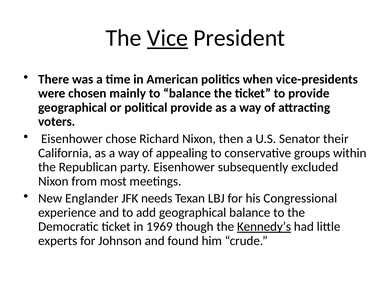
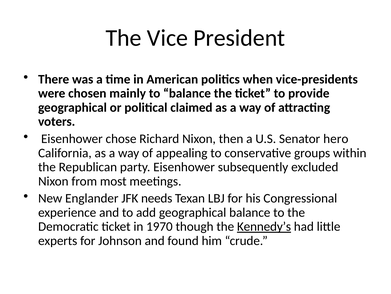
Vice underline: present -> none
political provide: provide -> claimed
their: their -> hero
1969: 1969 -> 1970
